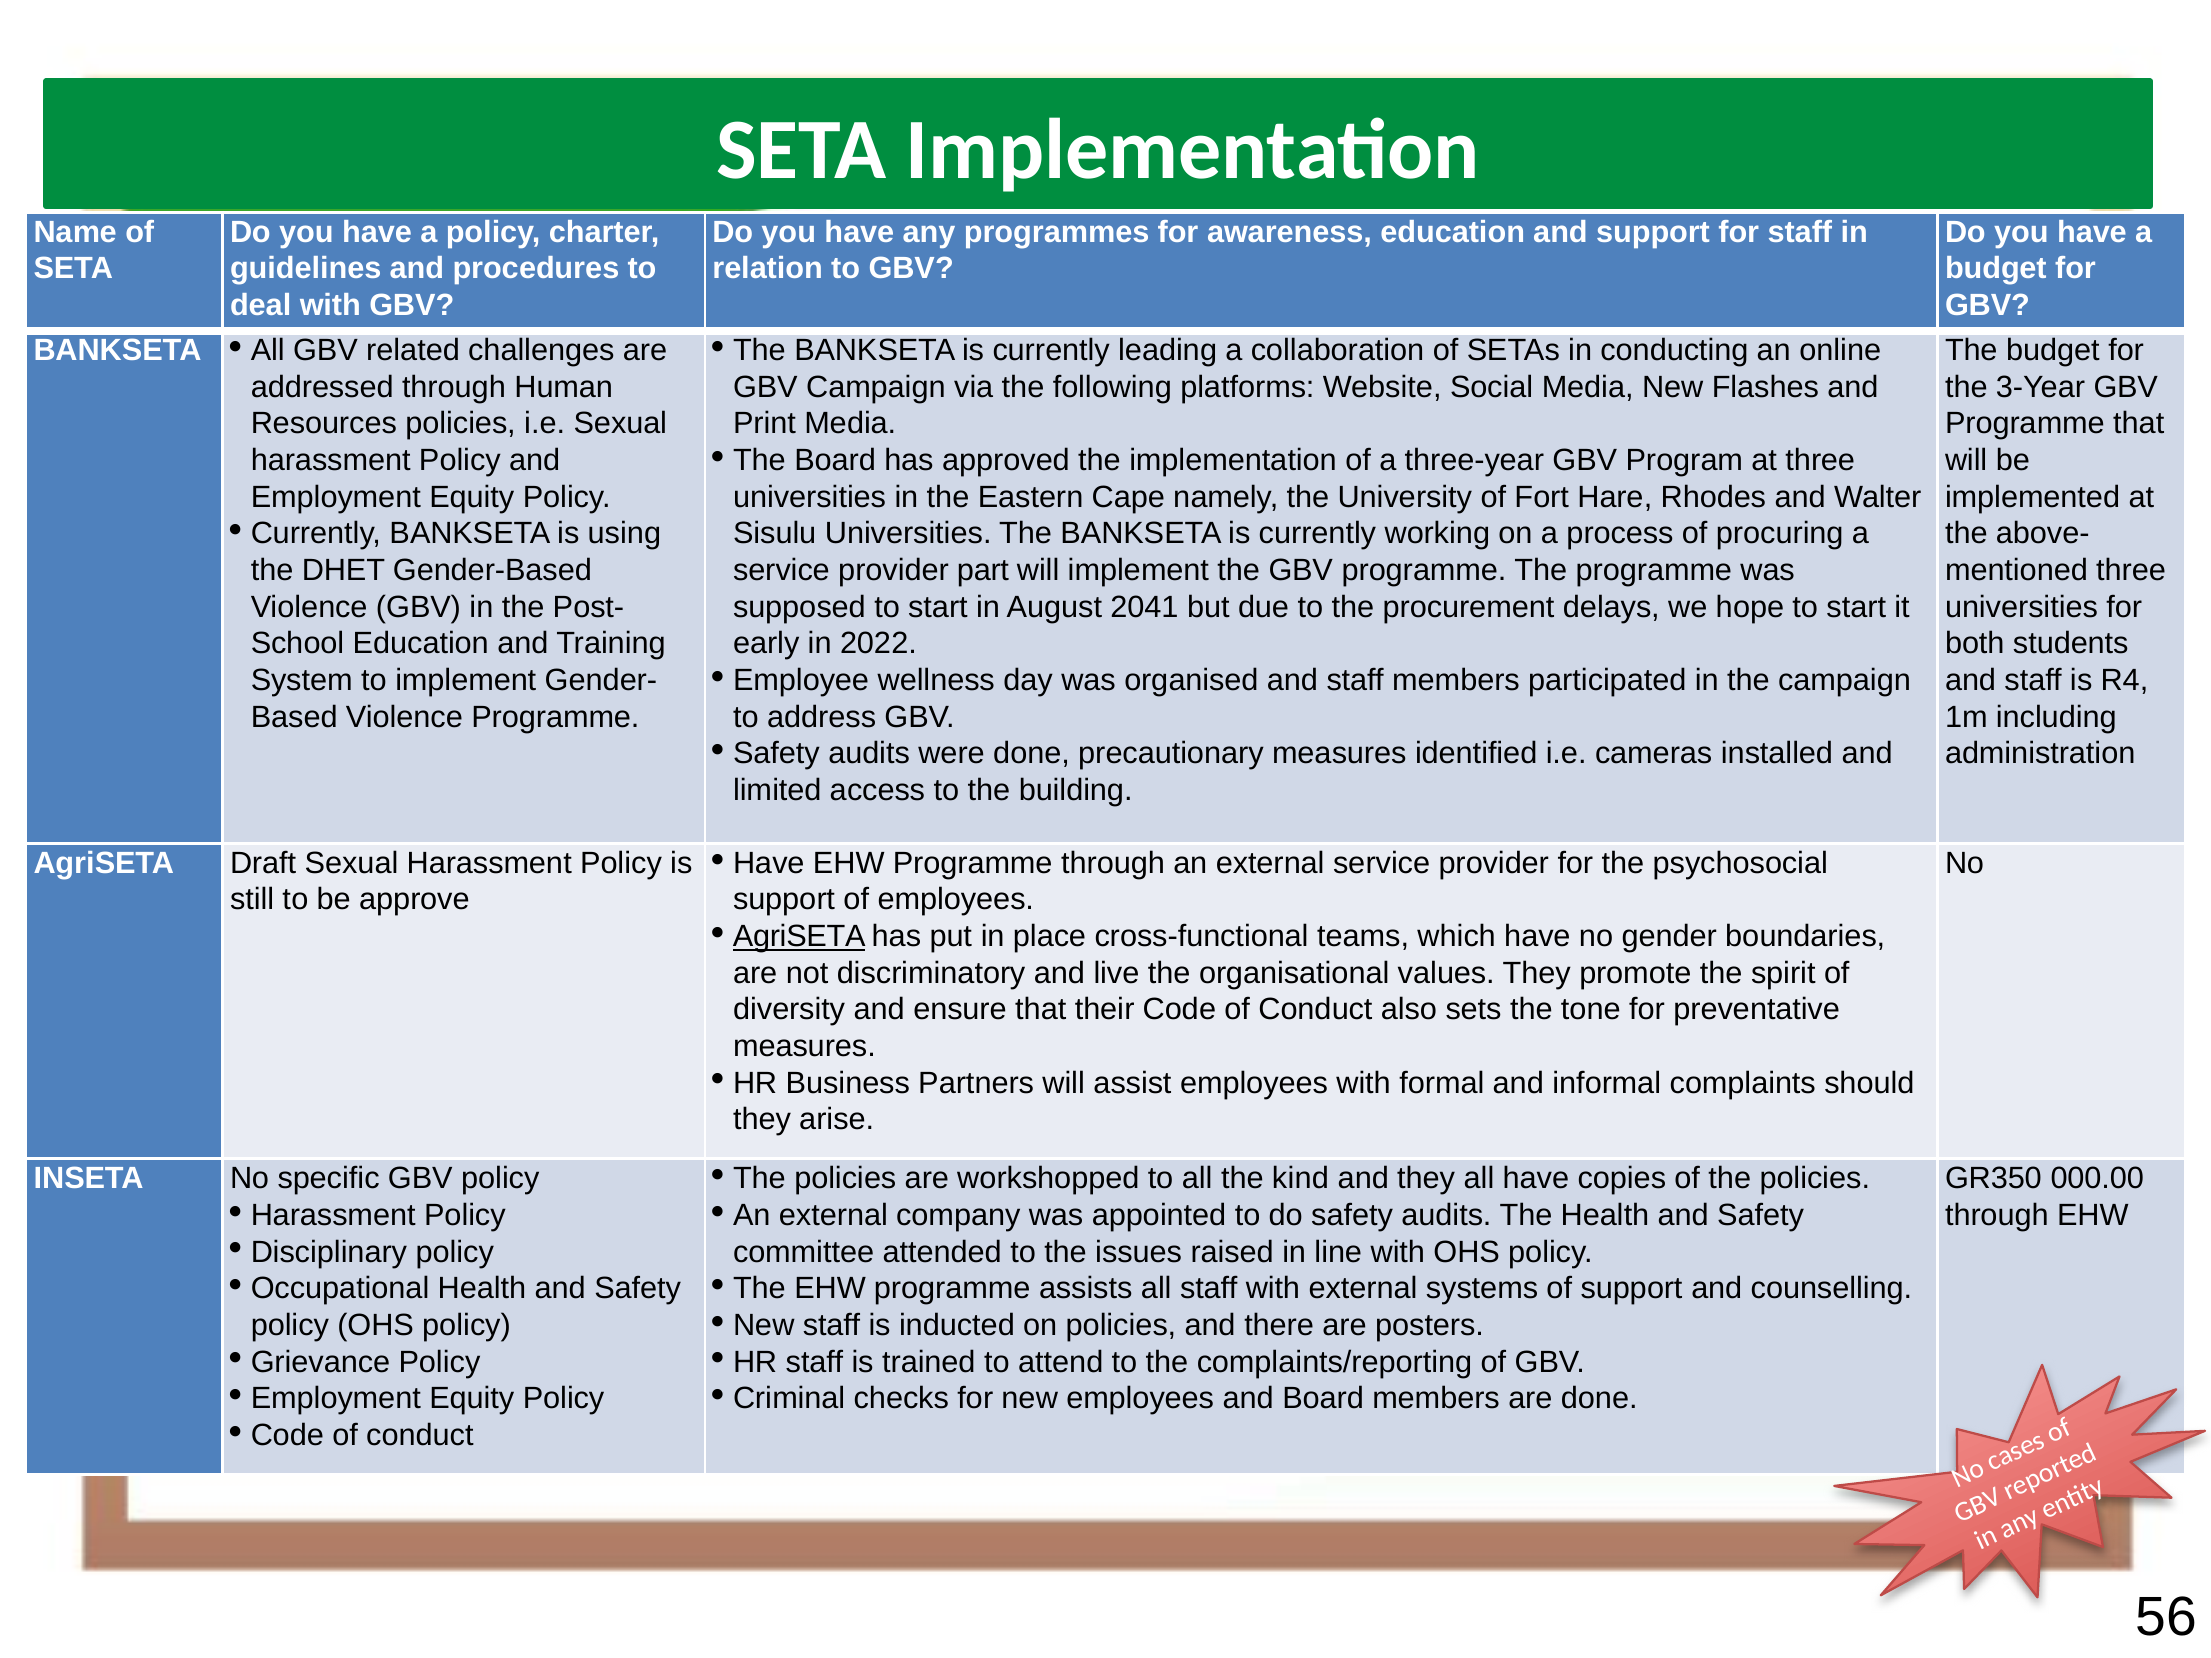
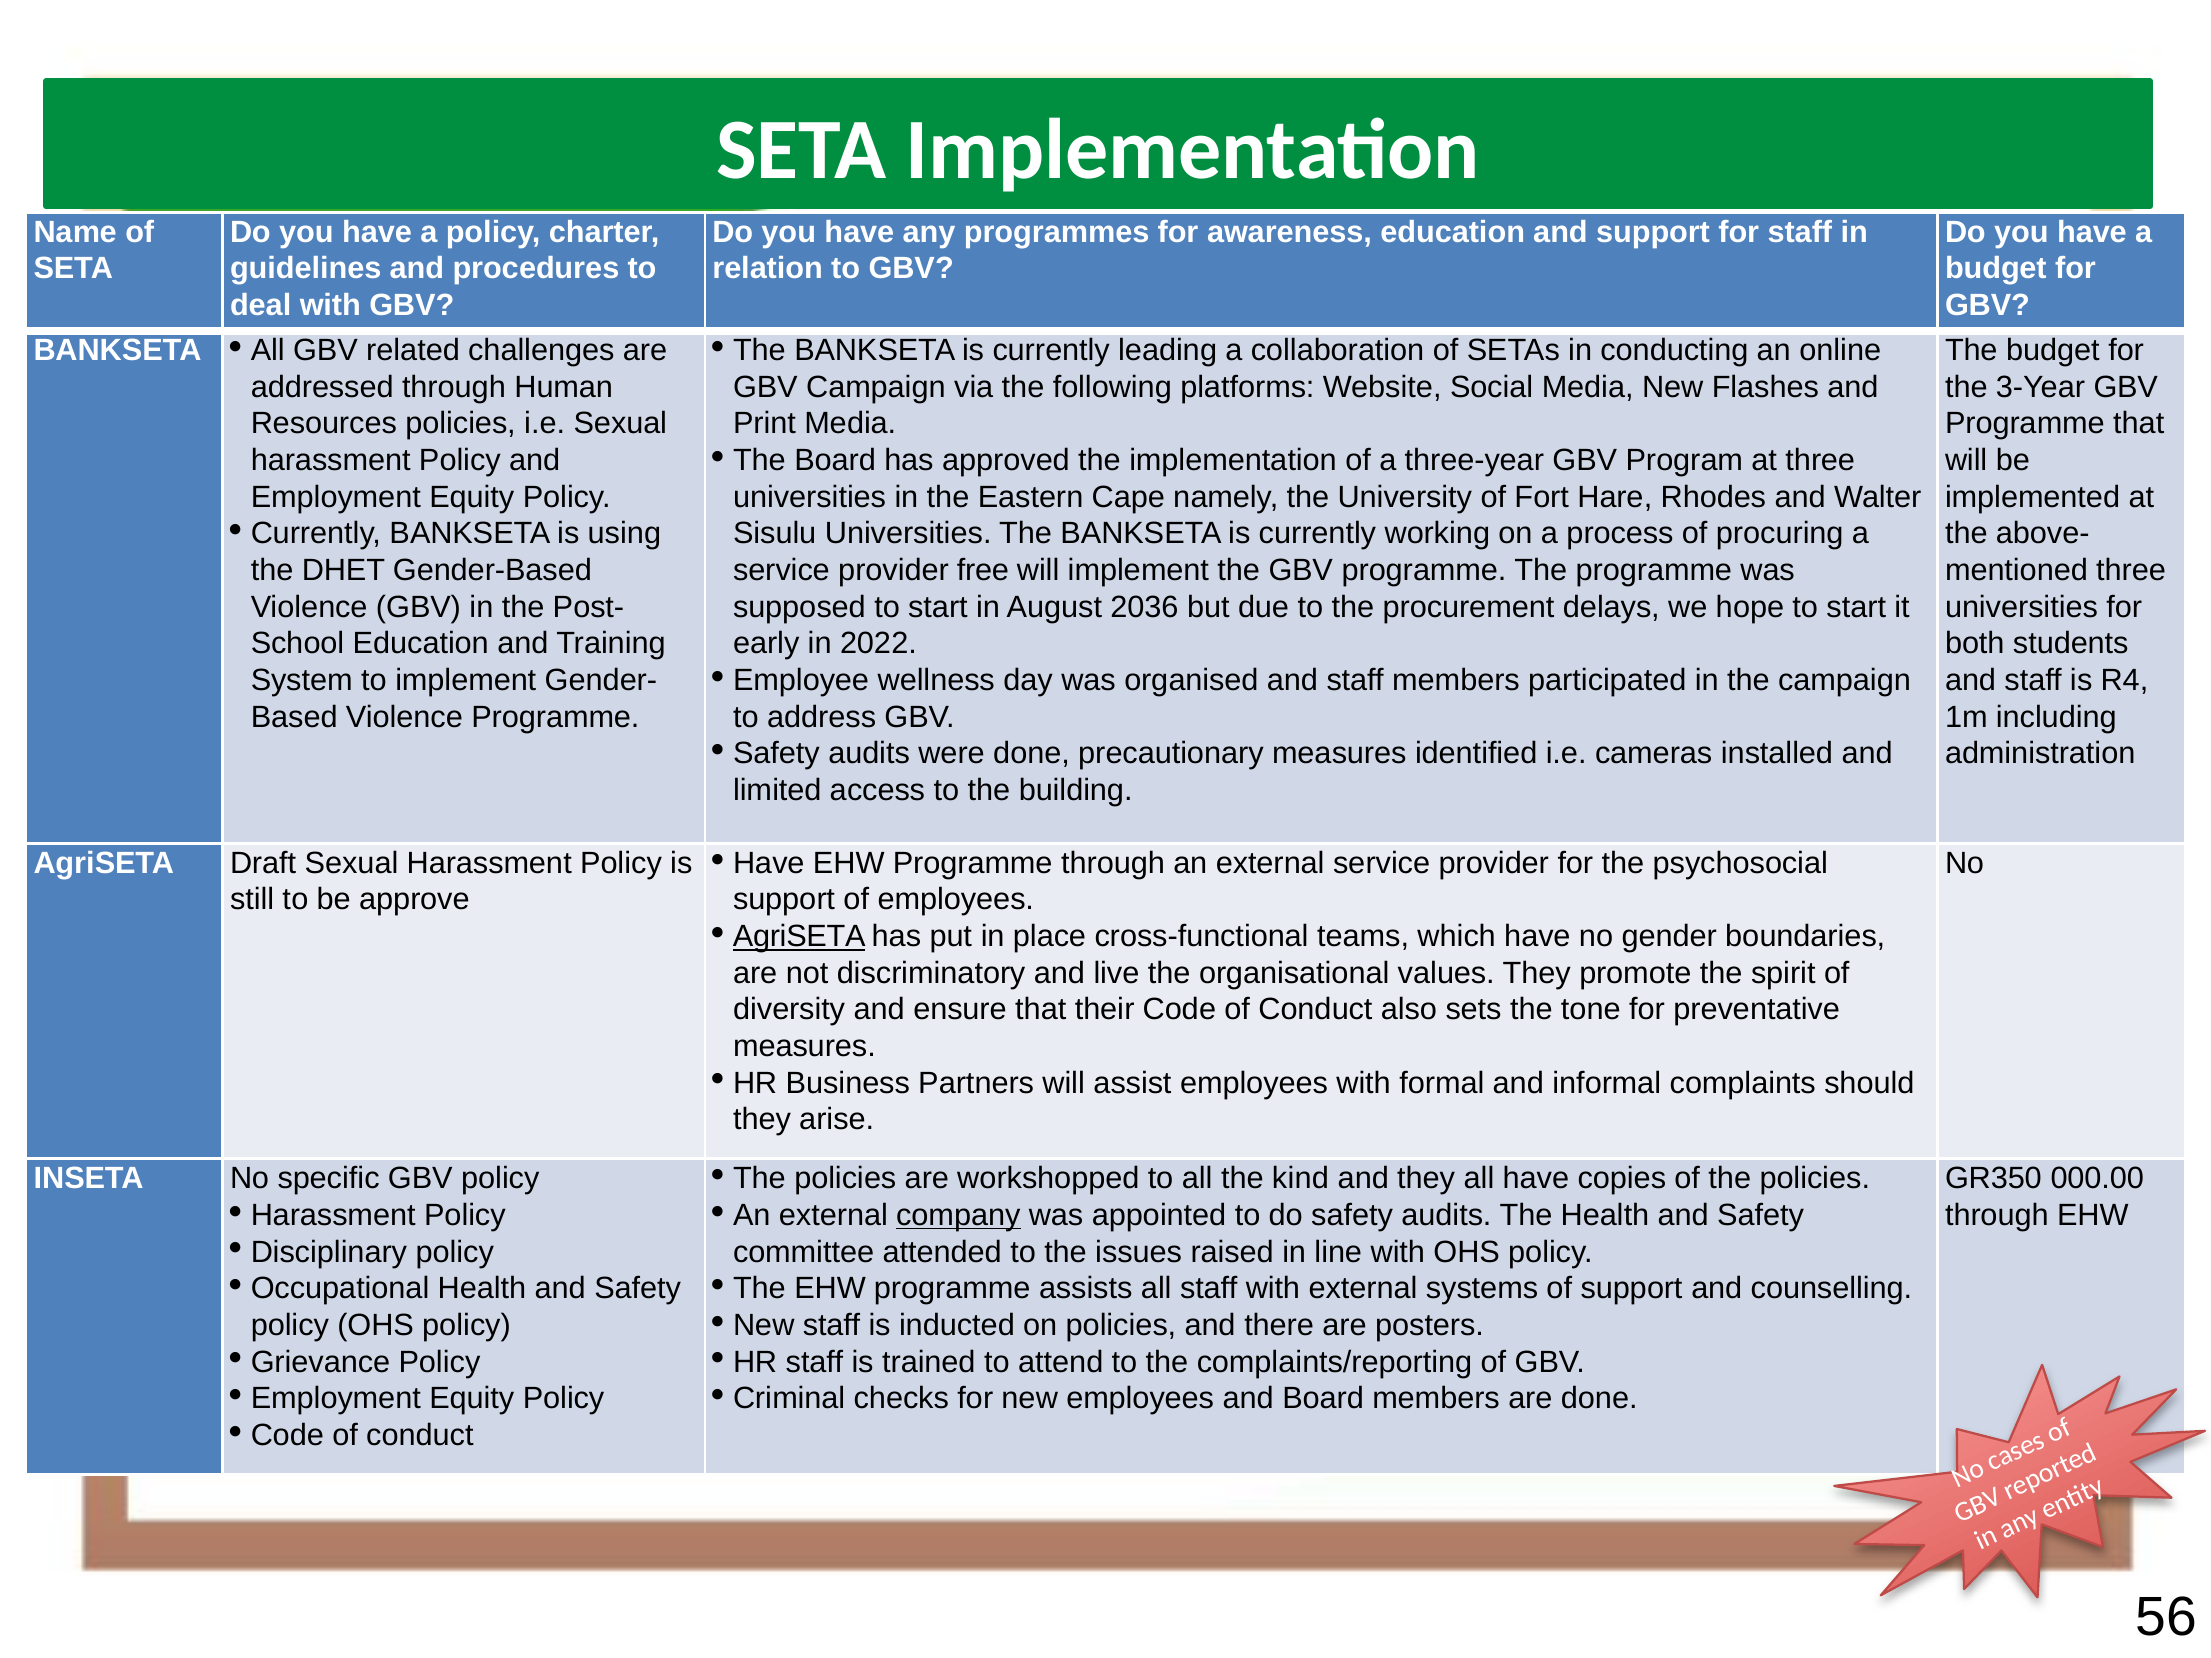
part: part -> free
2041: 2041 -> 2036
company underline: none -> present
